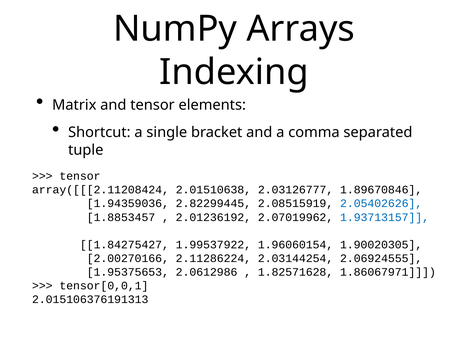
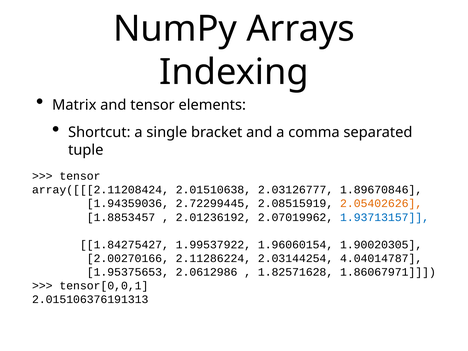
2.82299445: 2.82299445 -> 2.72299445
2.05402626 colour: blue -> orange
2.06924555: 2.06924555 -> 4.04014787
